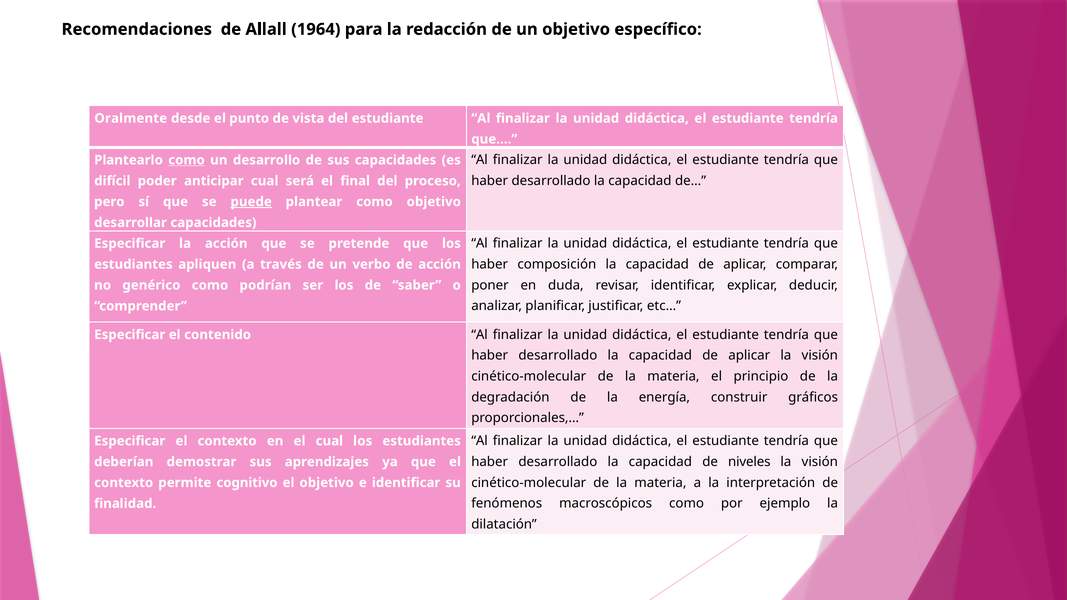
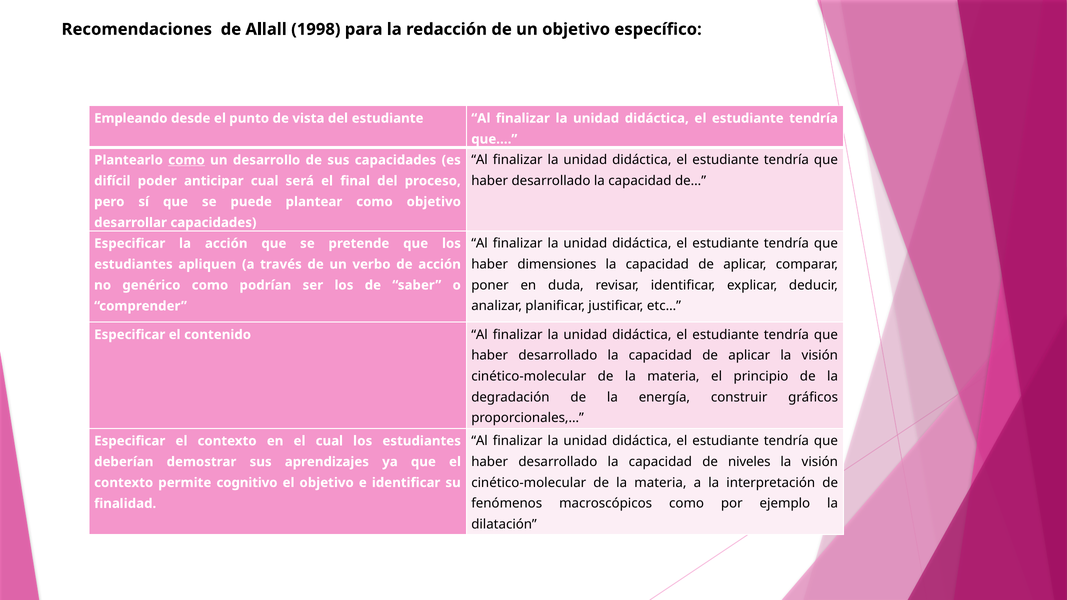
1964: 1964 -> 1998
Oralmente: Oralmente -> Empleando
puede underline: present -> none
composición: composición -> dimensiones
